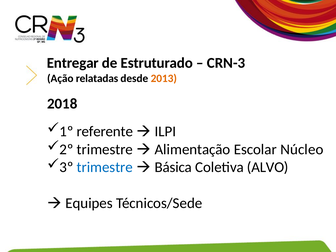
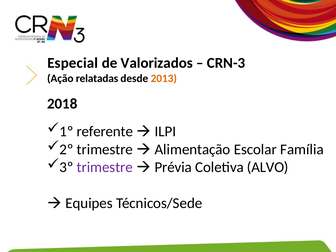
Entregar: Entregar -> Especial
Estruturado: Estruturado -> Valorizados
Núcleo: Núcleo -> Família
trimestre at (105, 167) colour: blue -> purple
Básica: Básica -> Prévia
